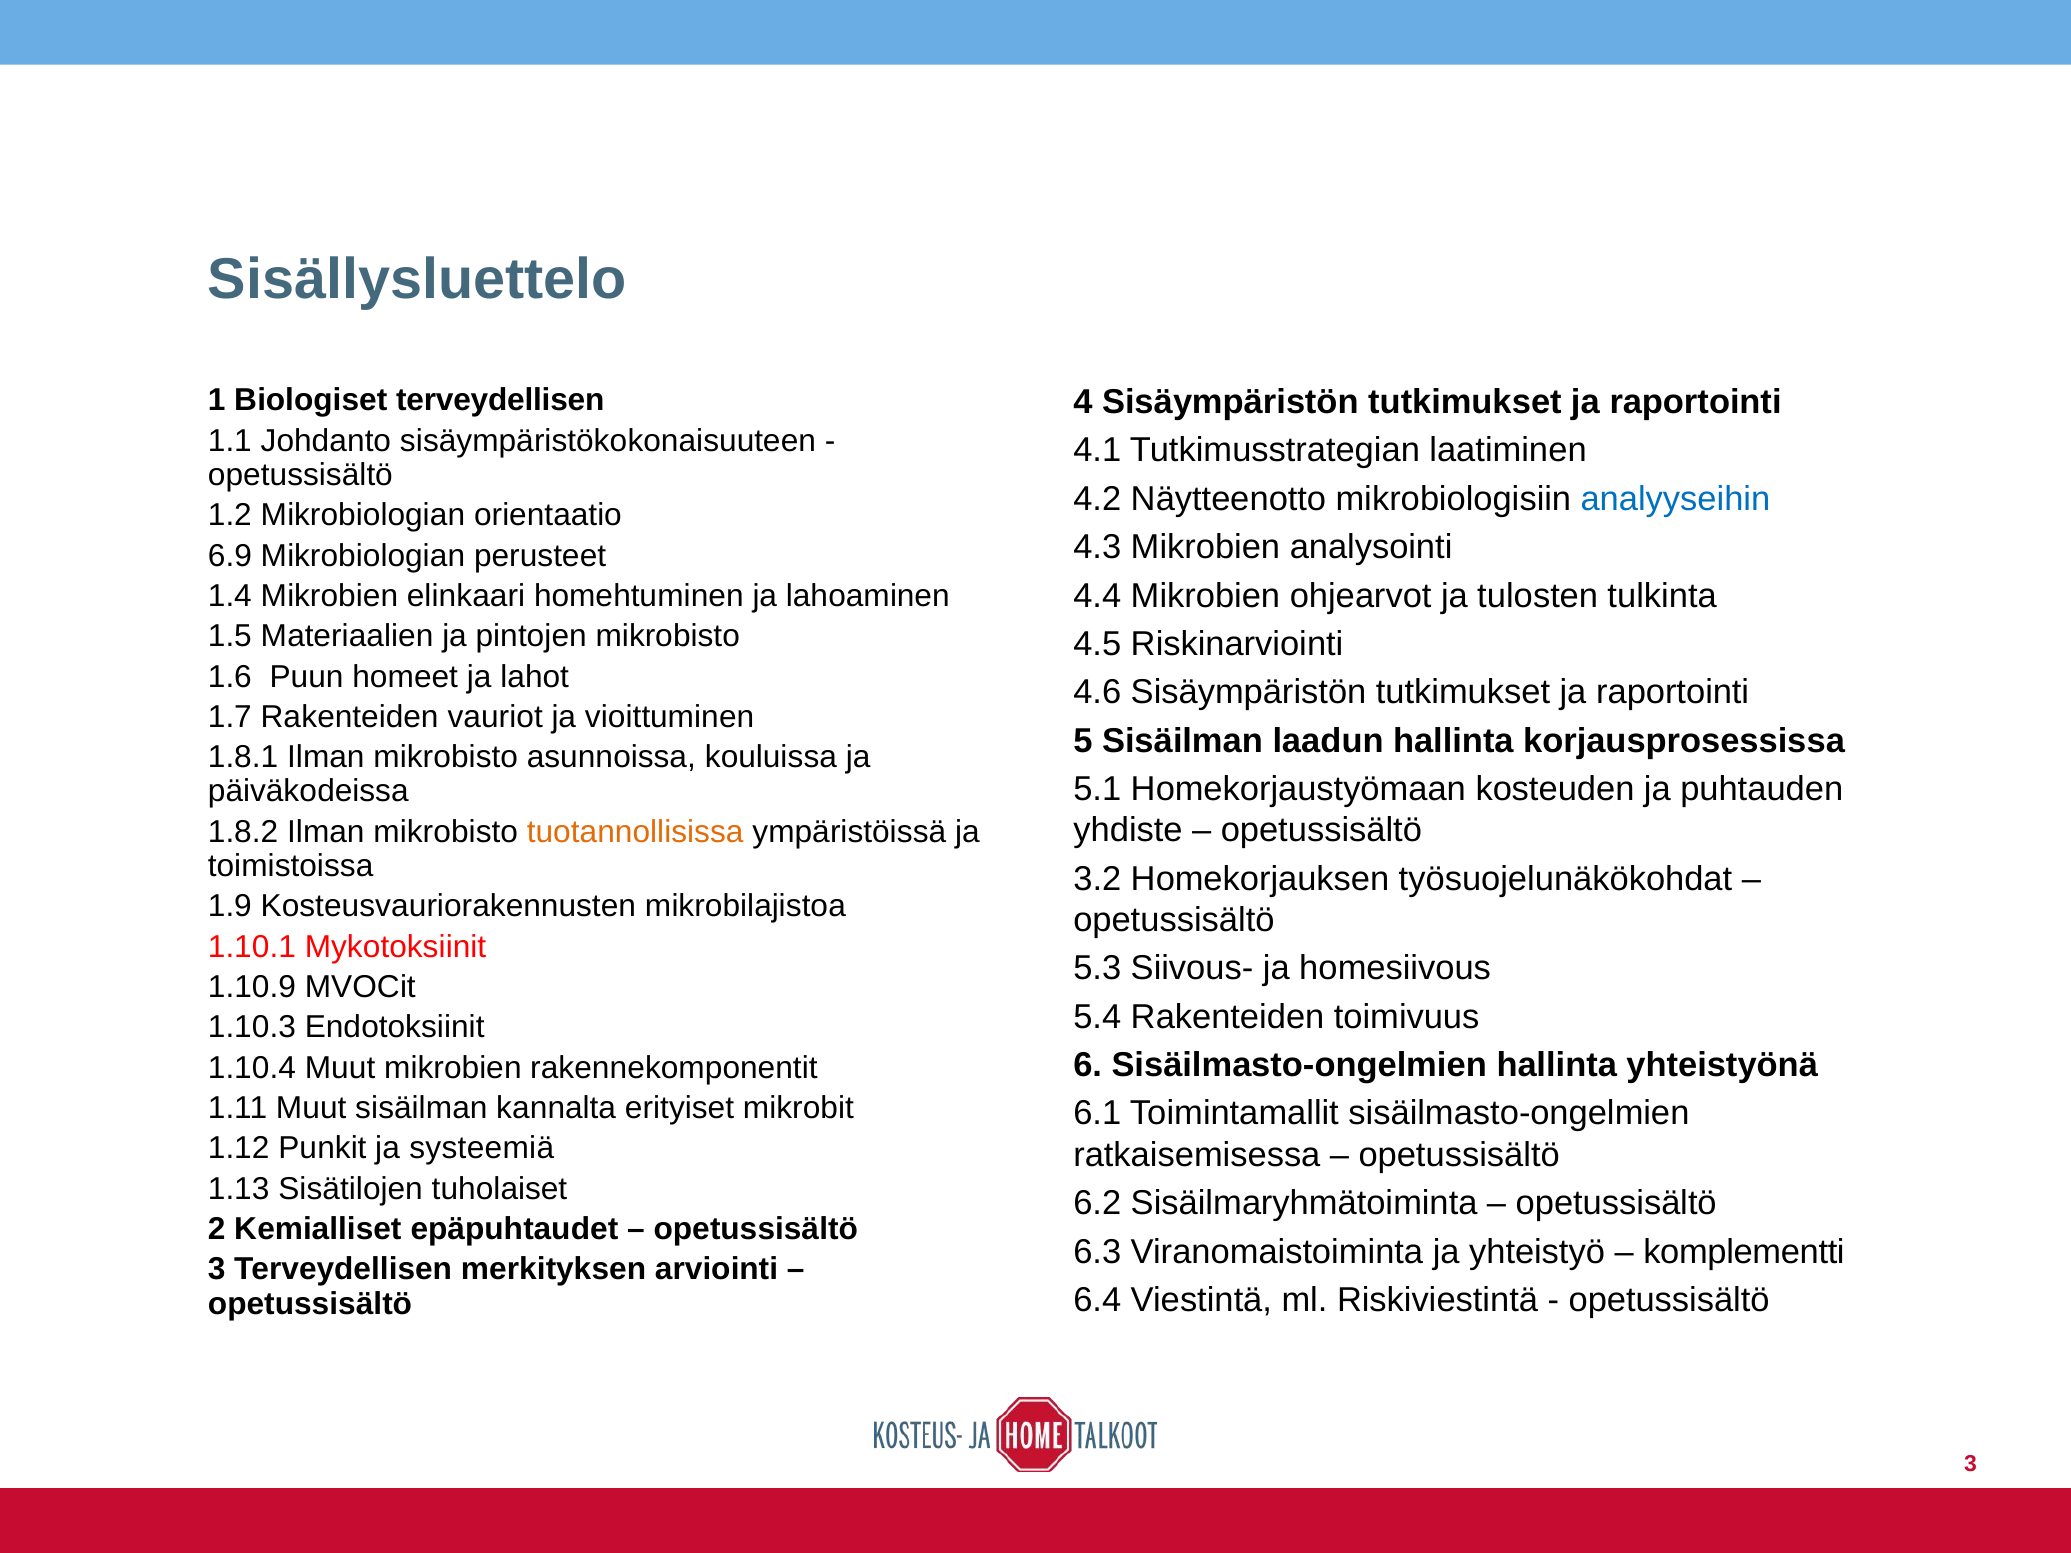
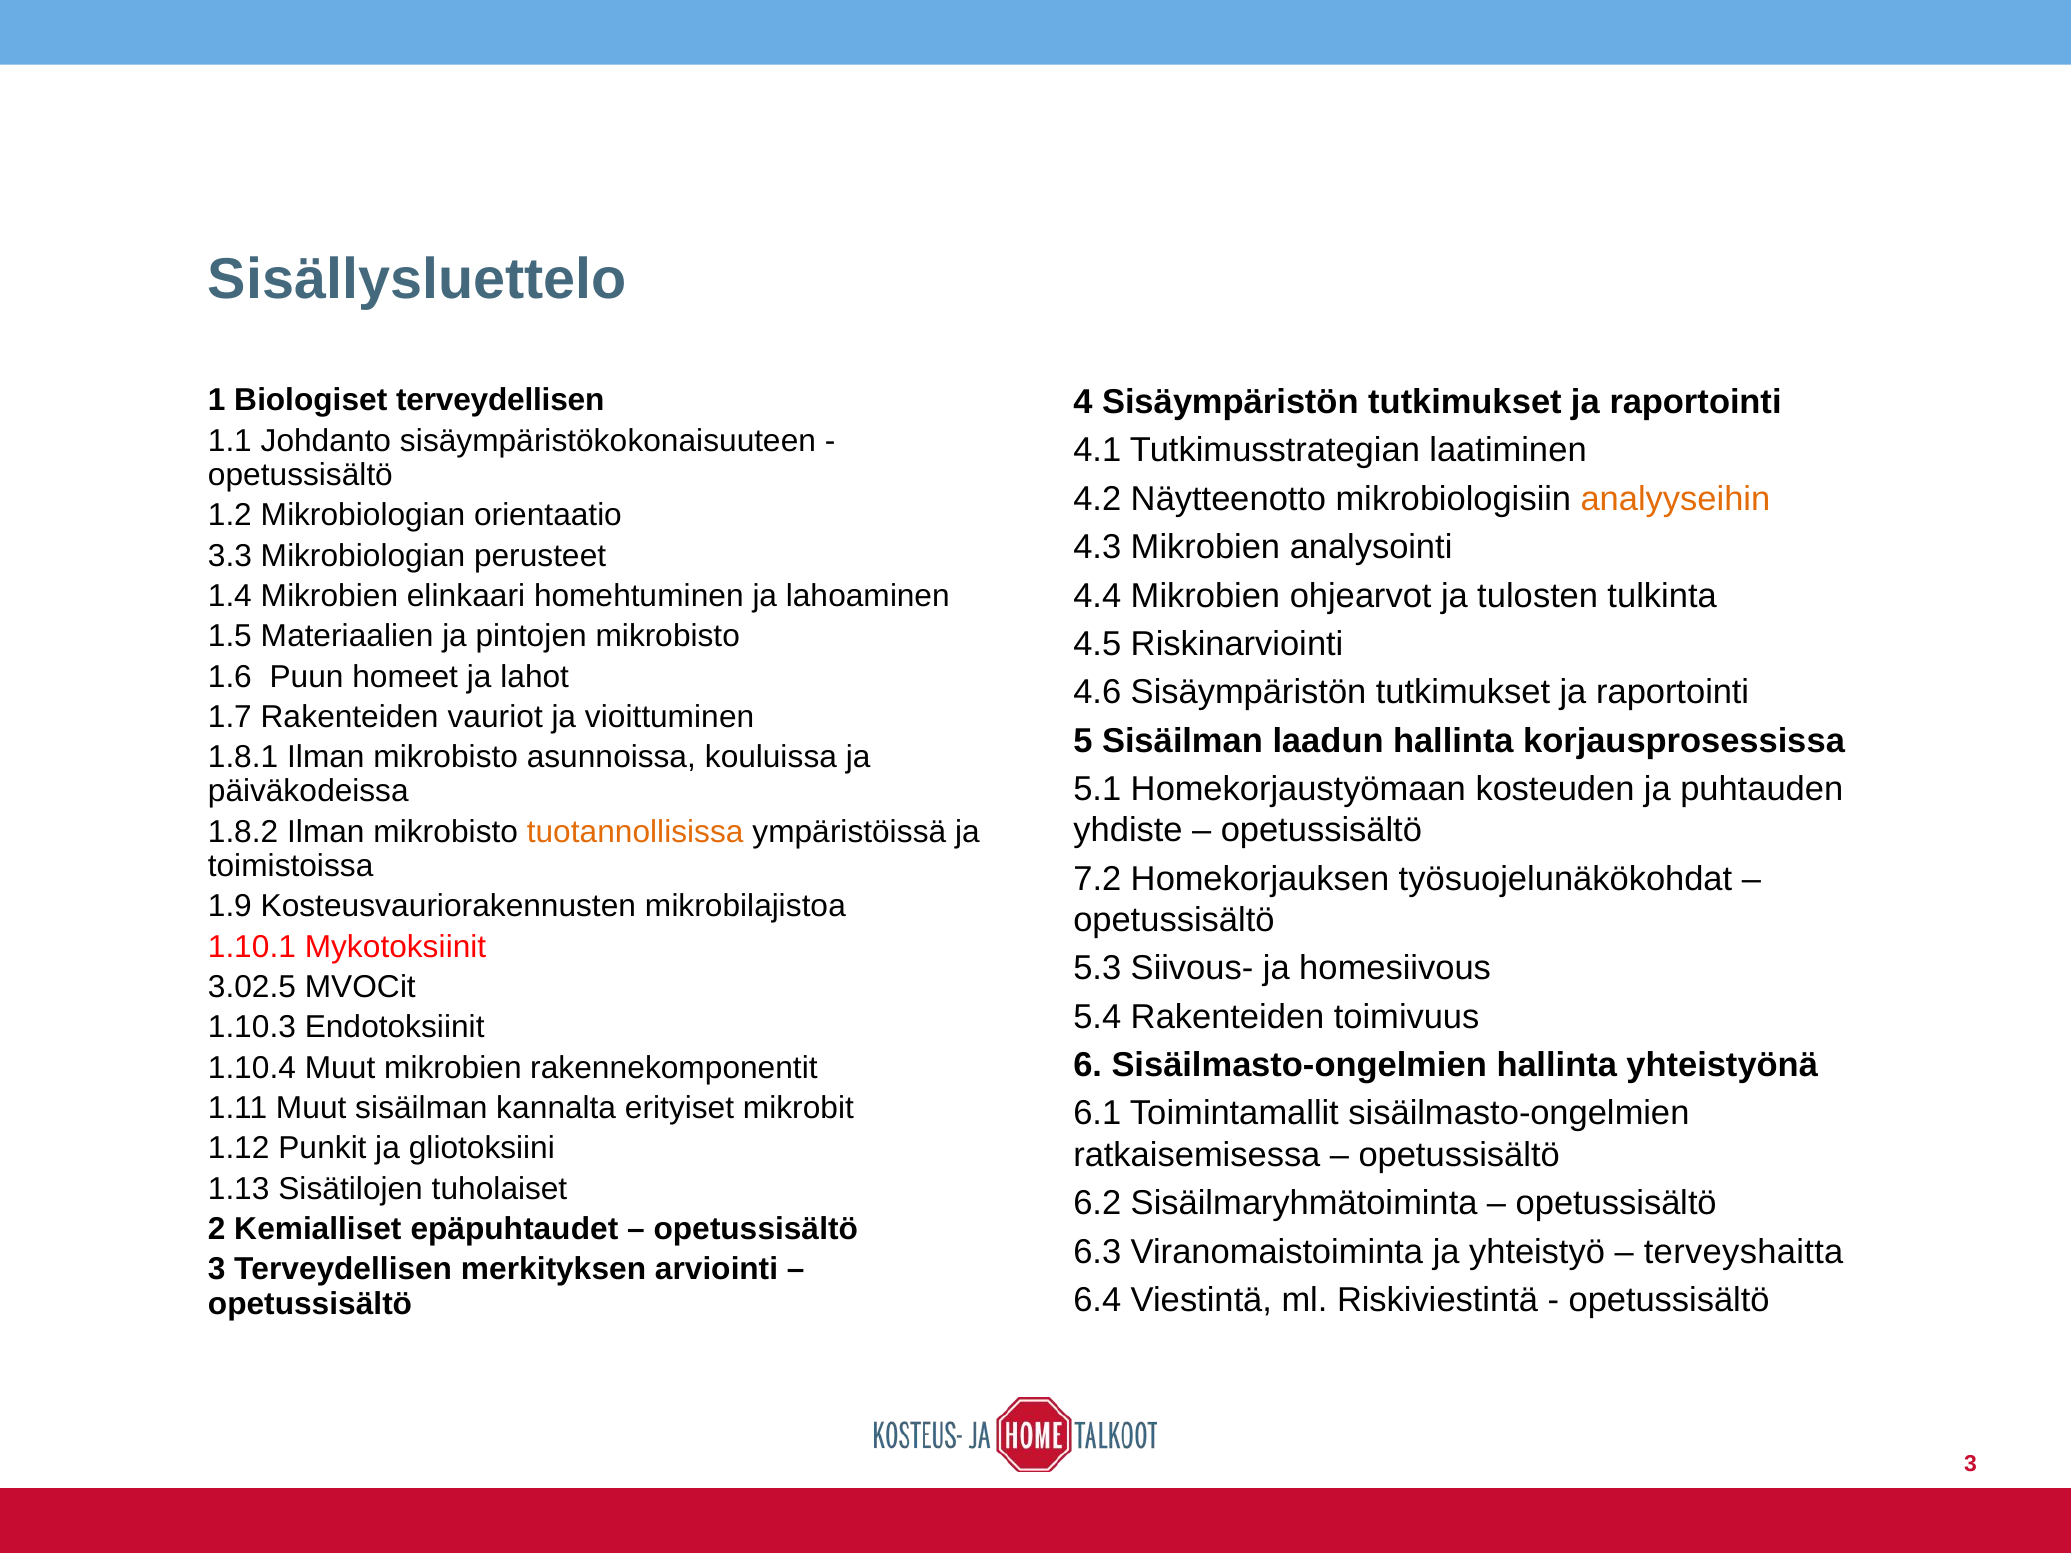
analyyseihin colour: blue -> orange
6.9: 6.9 -> 3.3
3.2: 3.2 -> 7.2
1.10.9: 1.10.9 -> 3.02.5
systeemiä: systeemiä -> gliotoksiini
komplementti: komplementti -> terveyshaitta
